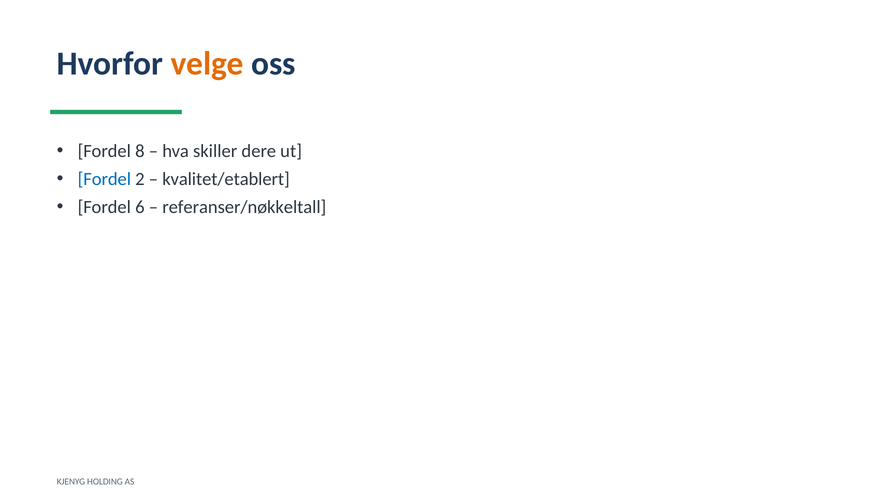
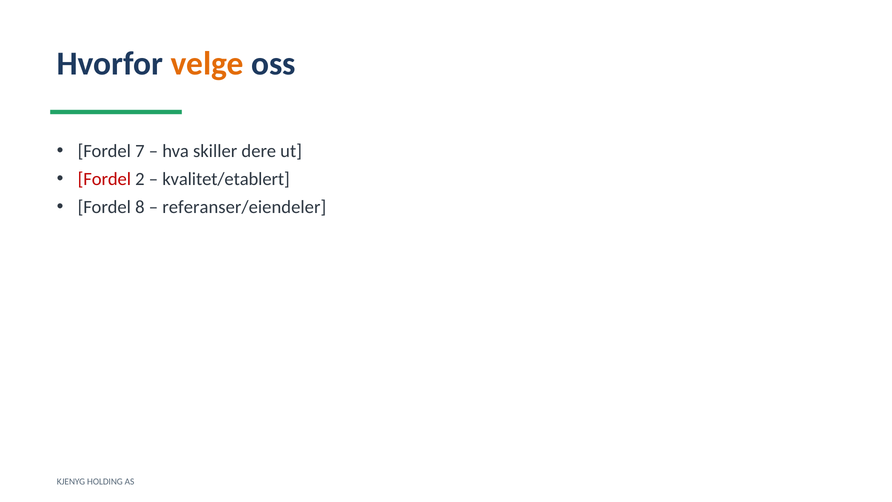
8: 8 -> 7
Fordel at (104, 179) colour: blue -> red
6: 6 -> 8
referanser/nøkkeltall: referanser/nøkkeltall -> referanser/eiendeler
